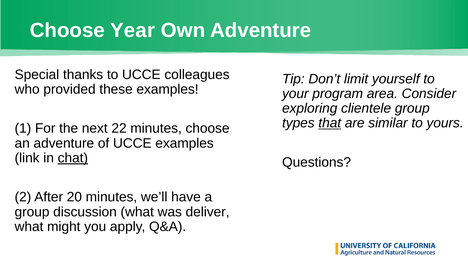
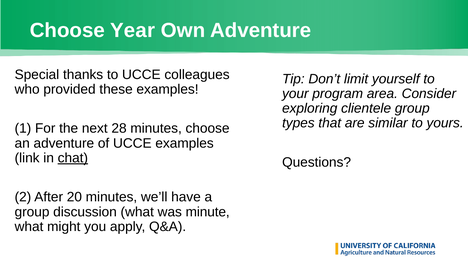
that underline: present -> none
22: 22 -> 28
deliver: deliver -> minute
